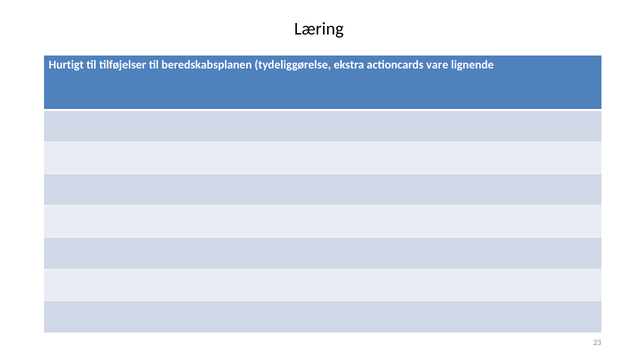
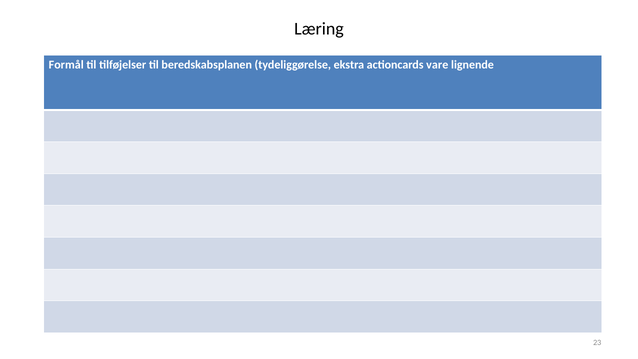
Hurtigt: Hurtigt -> Formål
